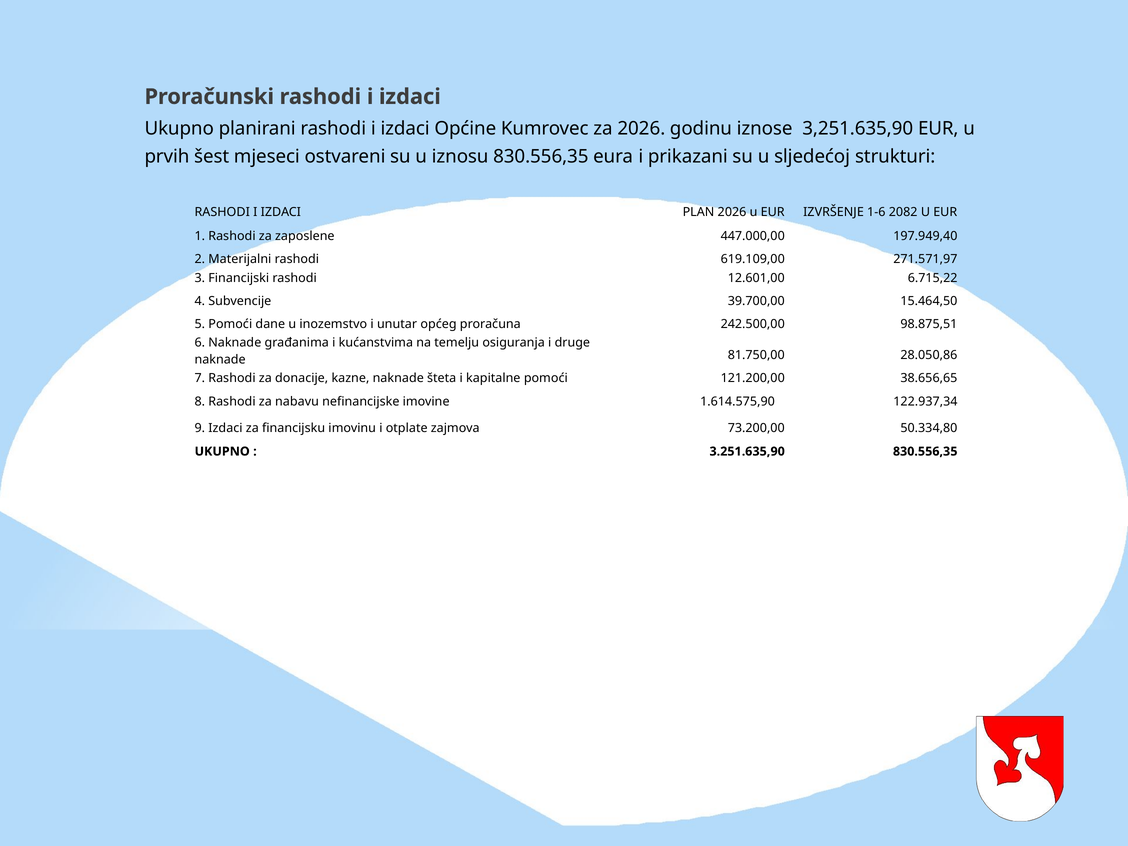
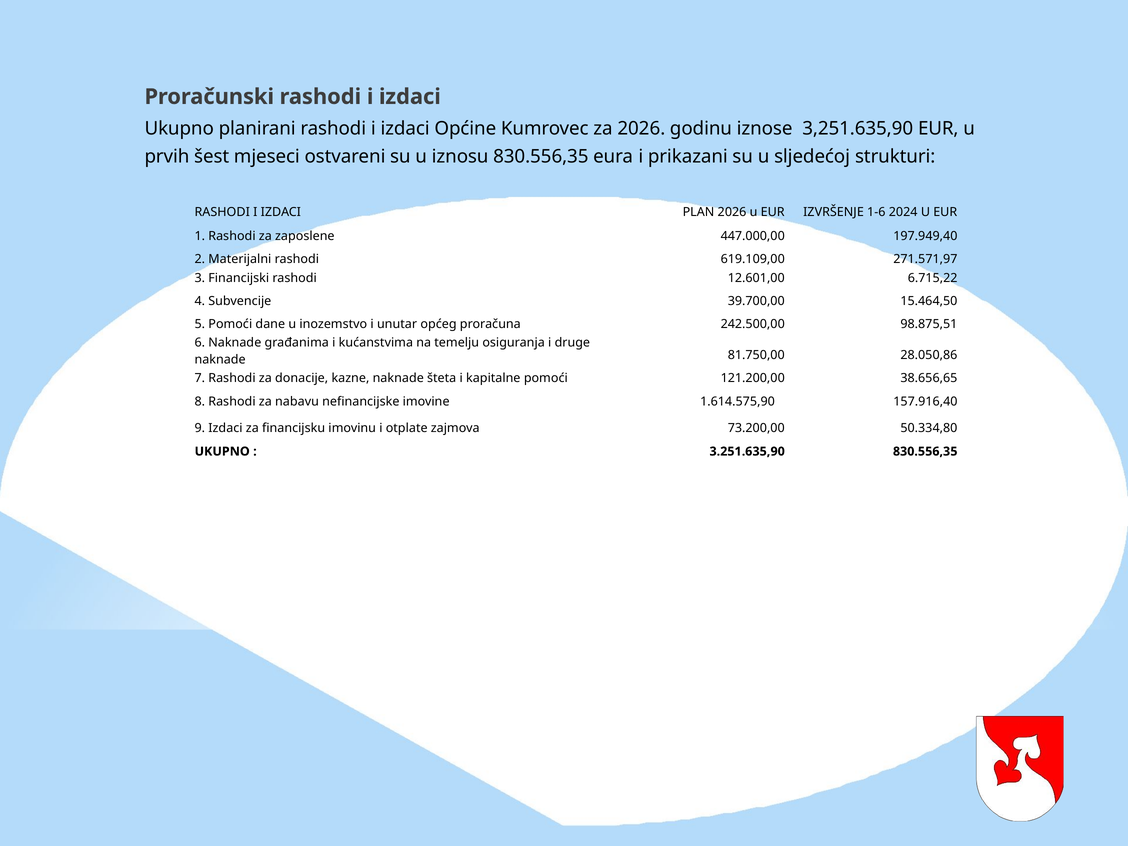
2082: 2082 -> 2024
122.937,34: 122.937,34 -> 157.916,40
